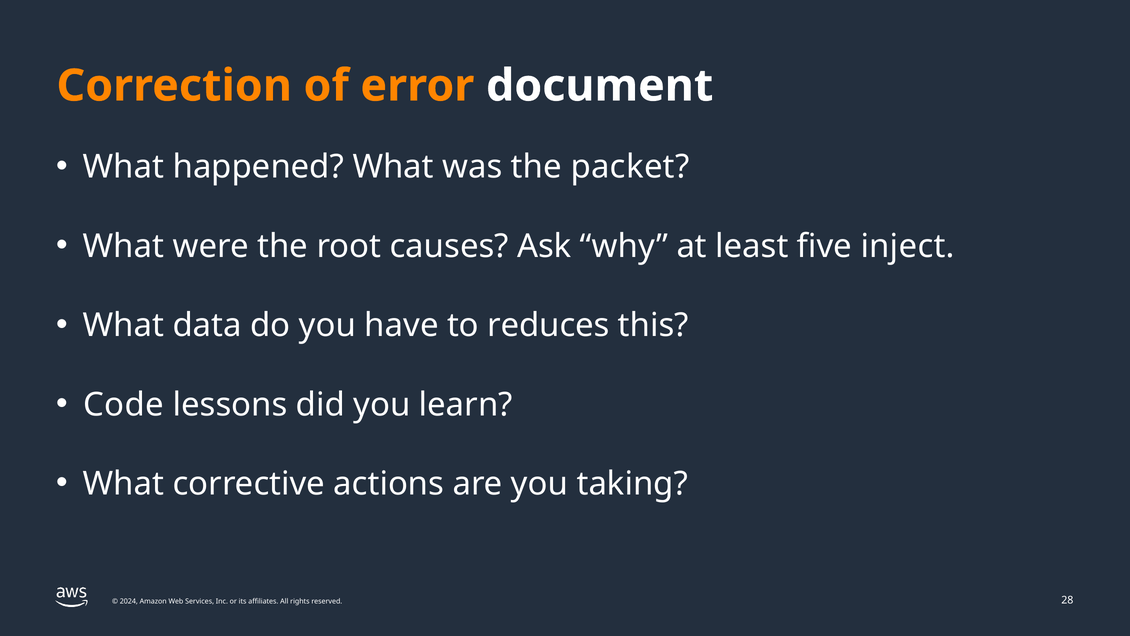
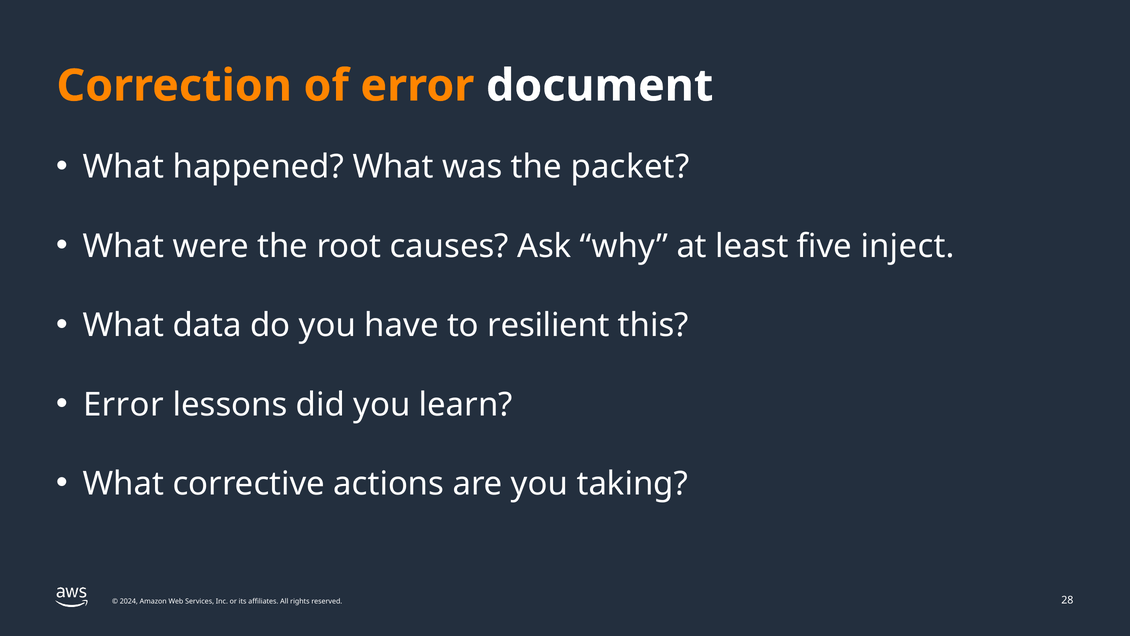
reduces: reduces -> resilient
Code at (123, 404): Code -> Error
